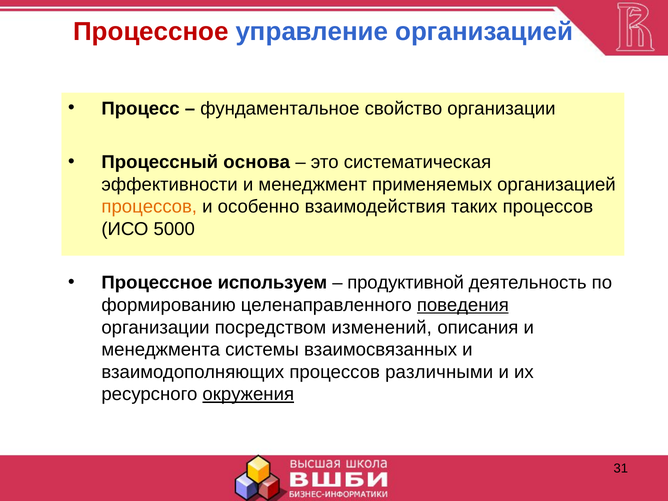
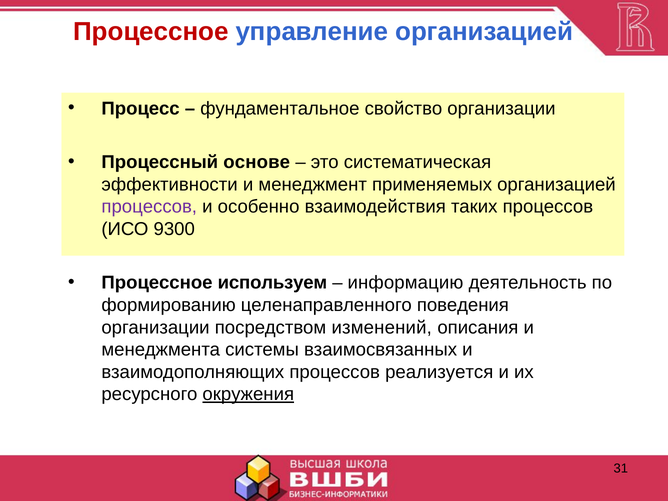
основа: основа -> основе
процессов at (149, 207) colour: orange -> purple
5000: 5000 -> 9300
продуктивной: продуктивной -> информацию
поведения underline: present -> none
различными: различными -> реализуется
